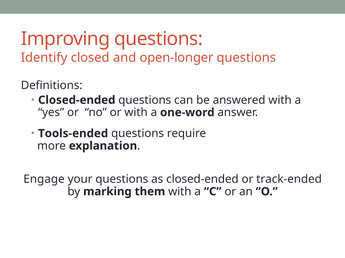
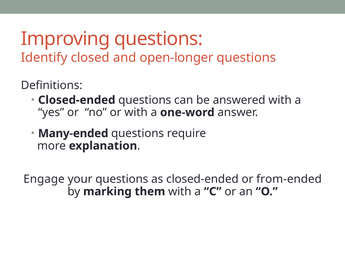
Tools-ended: Tools-ended -> Many-ended
track-ended: track-ended -> from-ended
